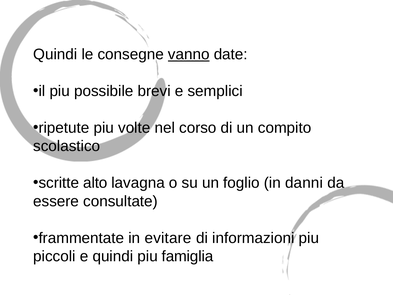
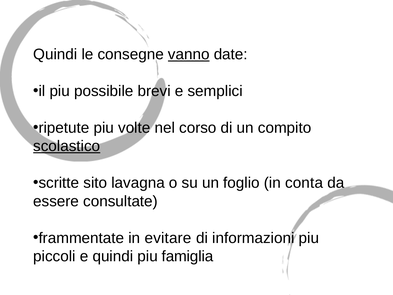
scolastico underline: none -> present
alto: alto -> sito
danni: danni -> conta
